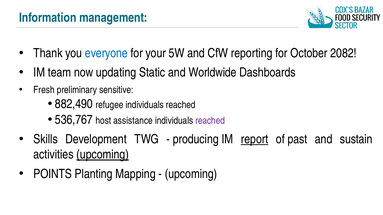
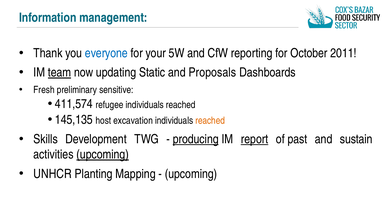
2082: 2082 -> 2011
team underline: none -> present
Worldwide: Worldwide -> Proposals
882,490: 882,490 -> 411,574
536,767: 536,767 -> 145,135
assistance: assistance -> excavation
reached at (210, 121) colour: purple -> orange
producing underline: none -> present
POINTS: POINTS -> UNHCR
